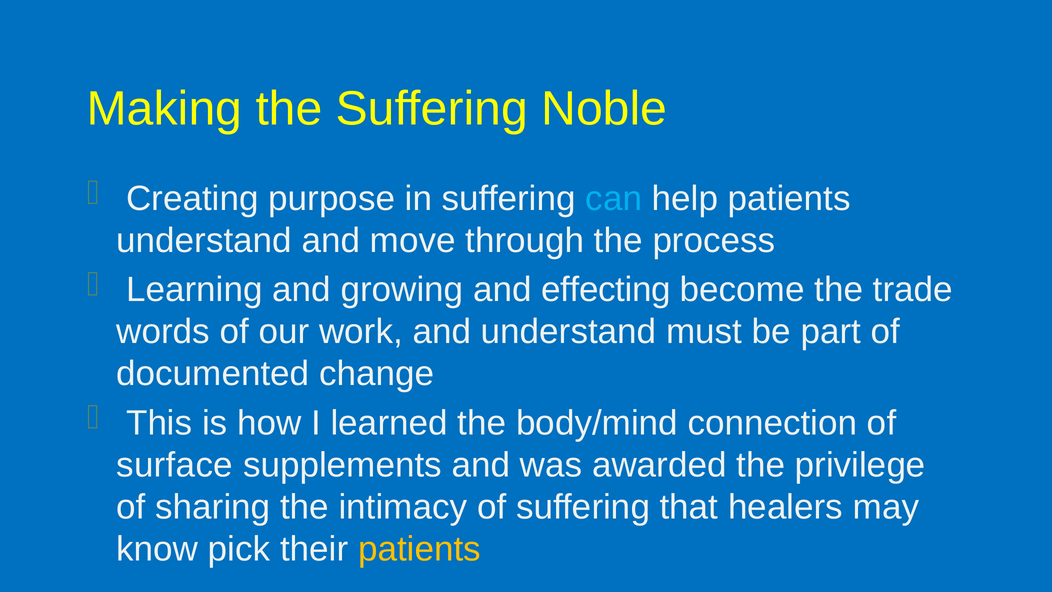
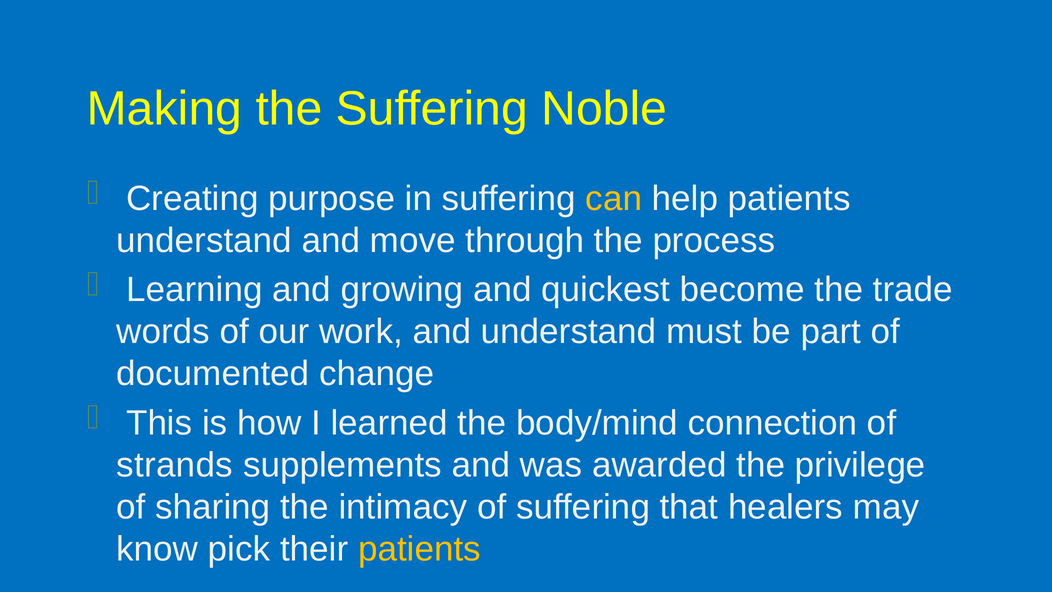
can colour: light blue -> yellow
effecting: effecting -> quickest
surface: surface -> strands
